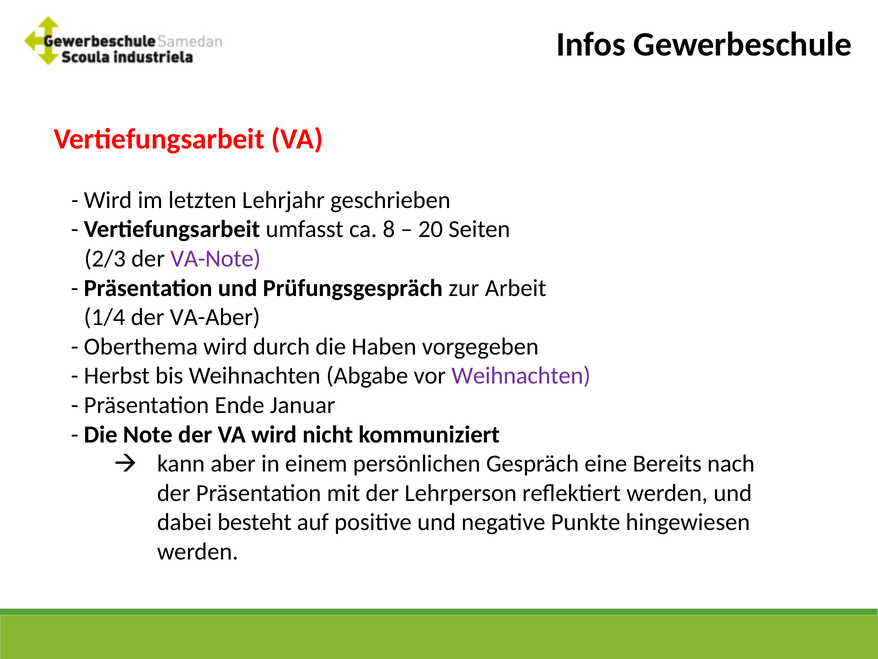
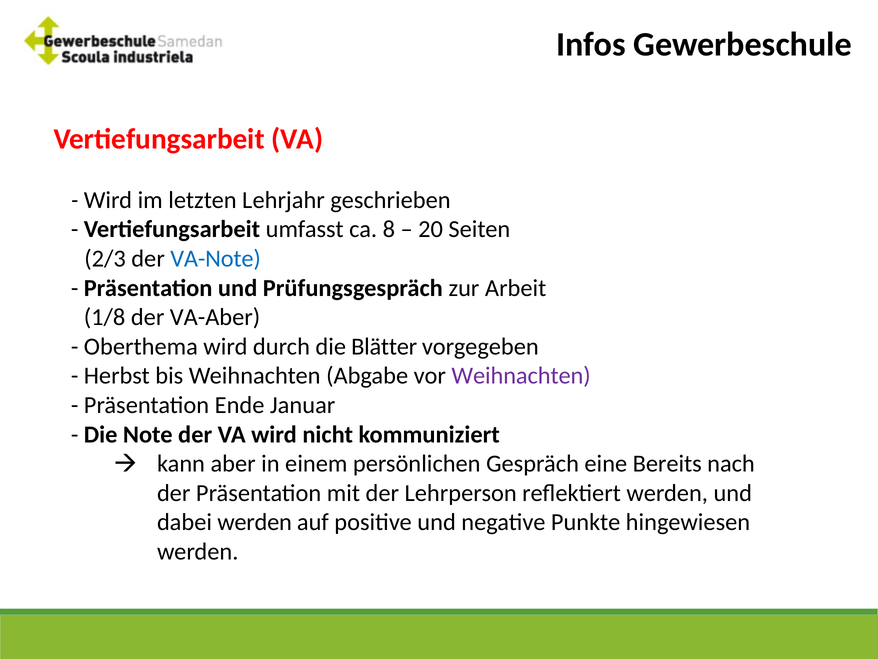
VA-Note colour: purple -> blue
1/4: 1/4 -> 1/8
Haben: Haben -> Blätter
dabei besteht: besteht -> werden
